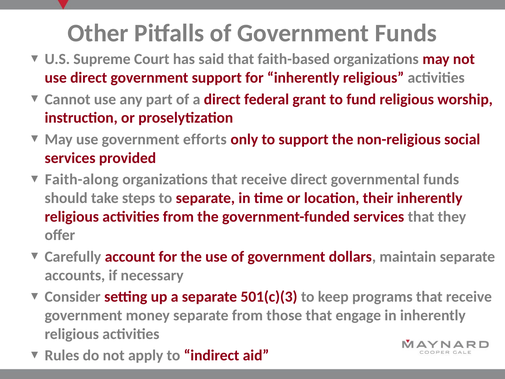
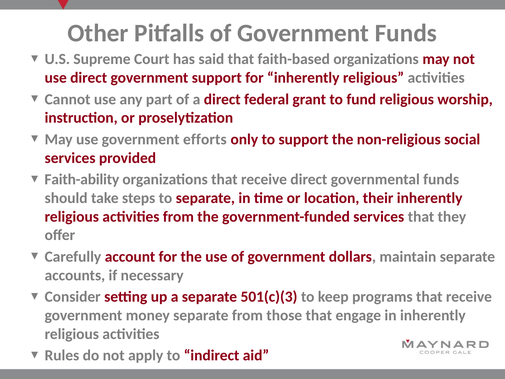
Faith-along: Faith-along -> Faith-ability
